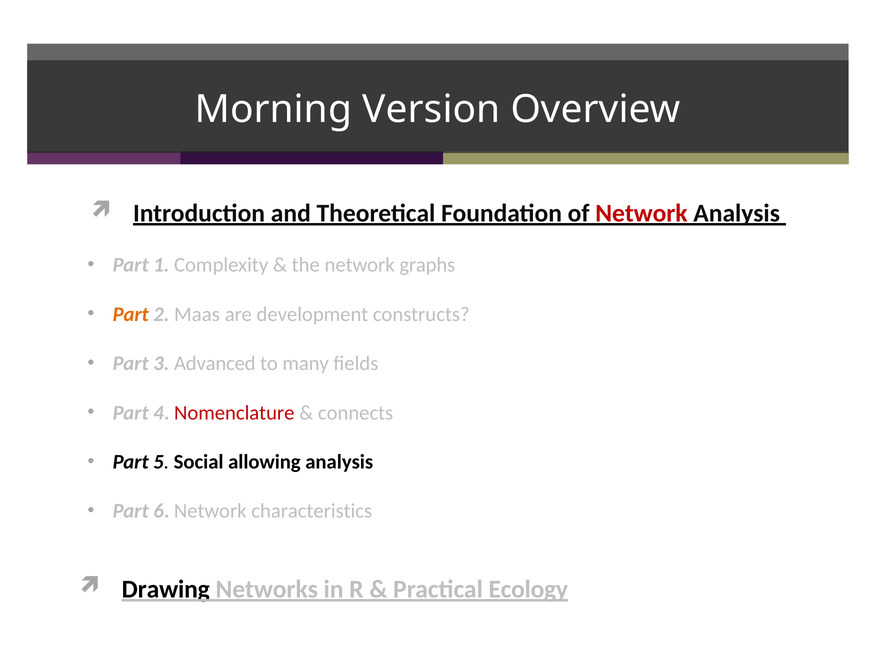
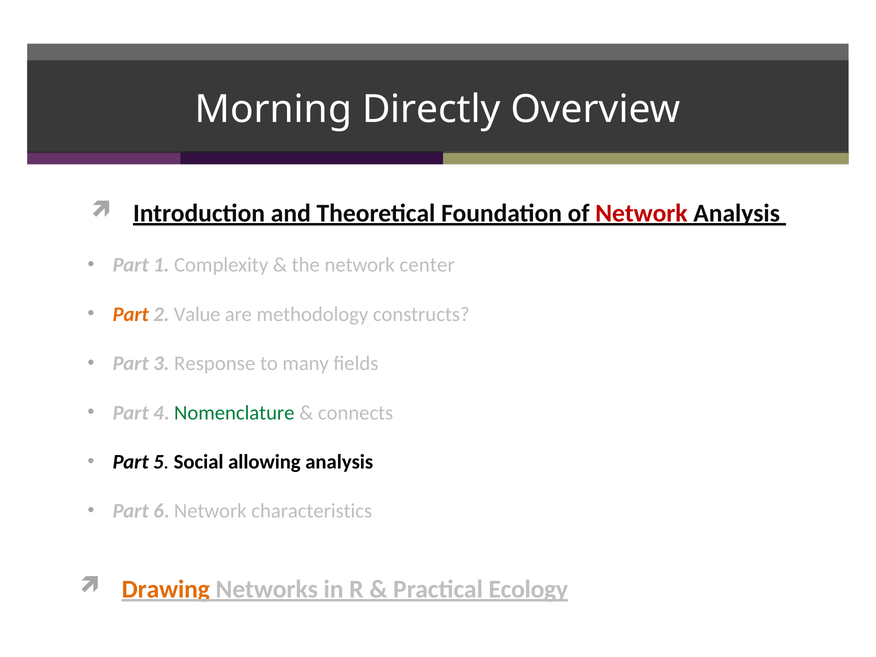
Version: Version -> Directly
graphs: graphs -> center
Maas: Maas -> Value
development: development -> methodology
Advanced: Advanced -> Response
Nomenclature colour: red -> green
Drawing colour: black -> orange
